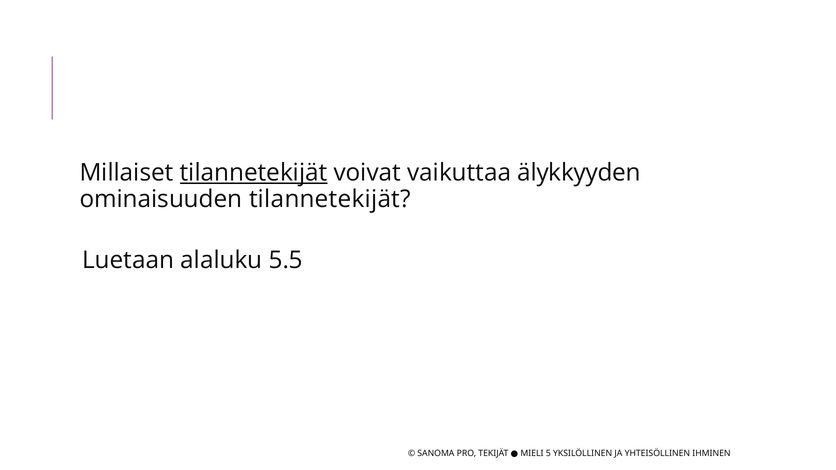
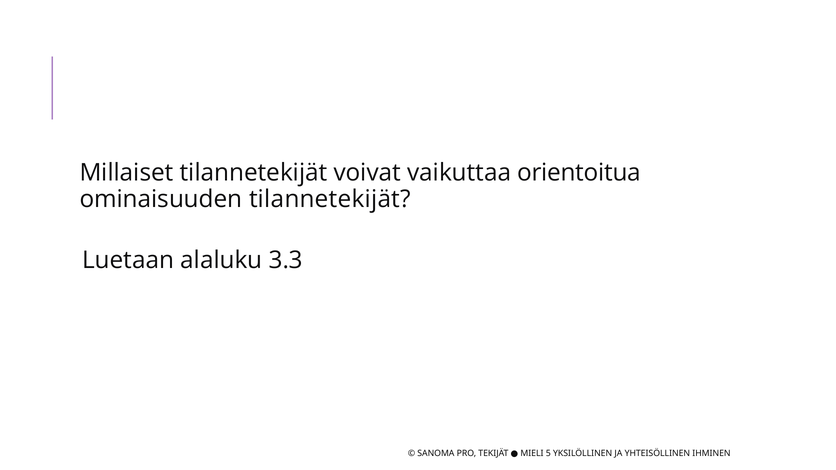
tilannetekijät at (254, 173) underline: present -> none
älykkyyden: älykkyyden -> orientoitua
5.5: 5.5 -> 3.3
